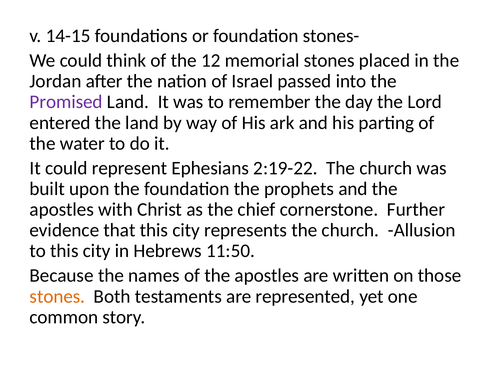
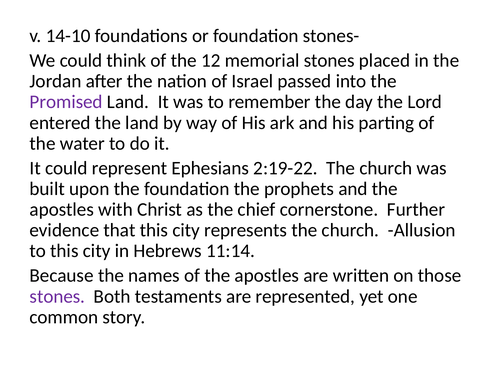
14-15: 14-15 -> 14-10
11:50: 11:50 -> 11:14
stones at (57, 296) colour: orange -> purple
